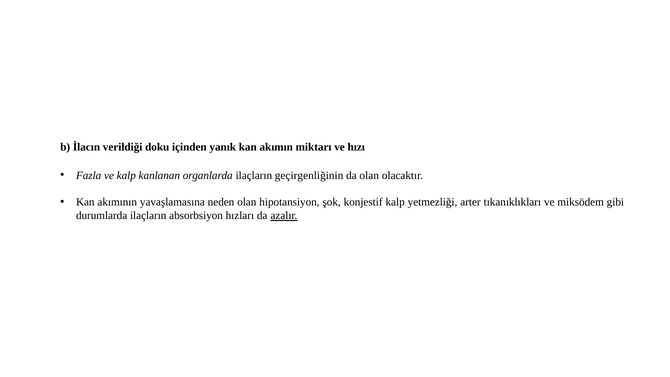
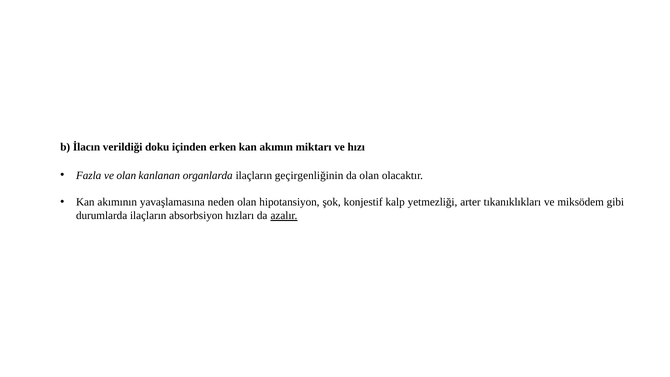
yanık: yanık -> erken
ve kalp: kalp -> olan
